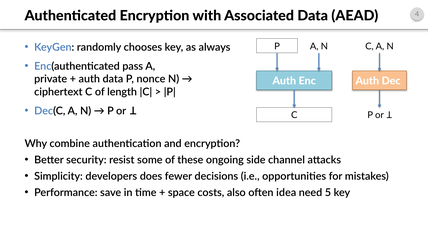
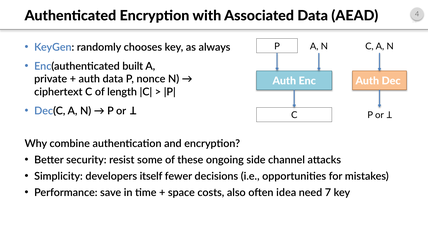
pass: pass -> built
does: does -> itself
5: 5 -> 7
